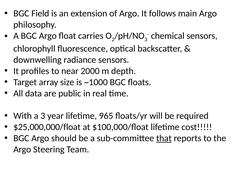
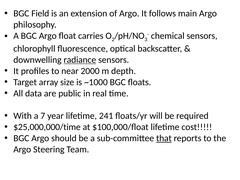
radiance underline: none -> present
a 3: 3 -> 7
965: 965 -> 241
$25,000,000/float: $25,000,000/float -> $25,000,000/time
